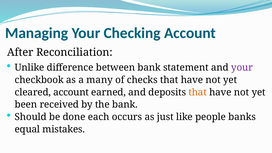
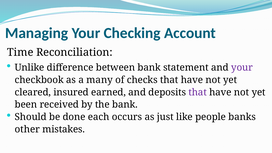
After: After -> Time
cleared account: account -> insured
that at (198, 92) colour: orange -> purple
equal: equal -> other
